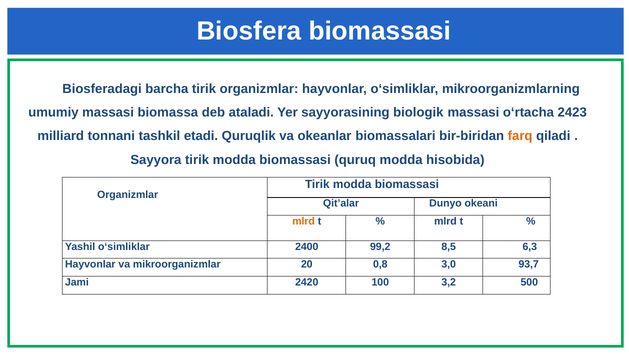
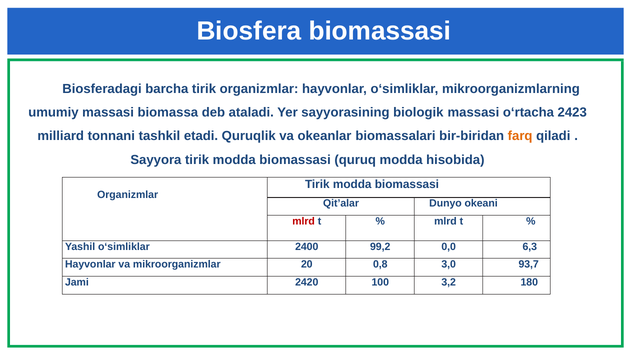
mlrd at (304, 221) colour: orange -> red
8,5: 8,5 -> 0,0
500: 500 -> 180
